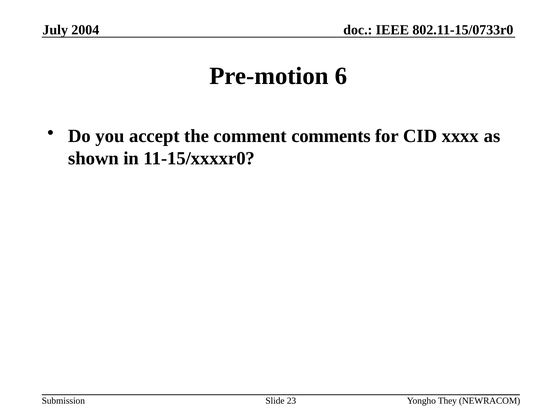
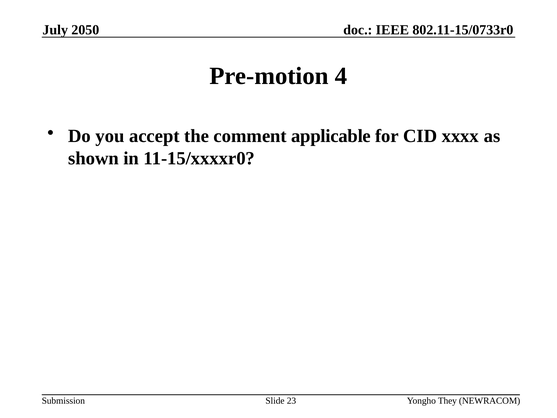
2004: 2004 -> 2050
6: 6 -> 4
comments: comments -> applicable
